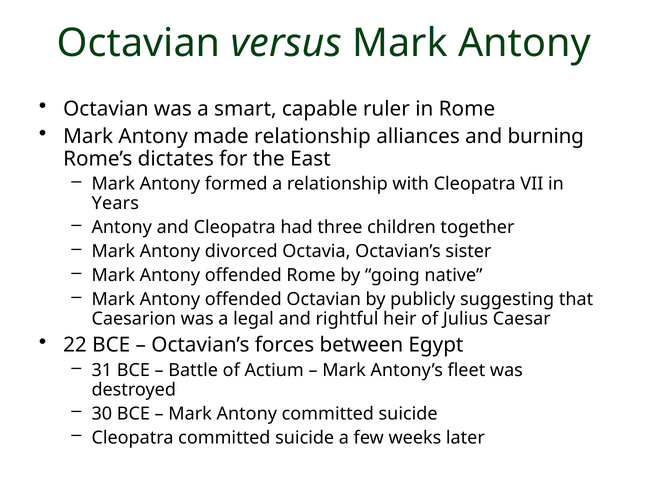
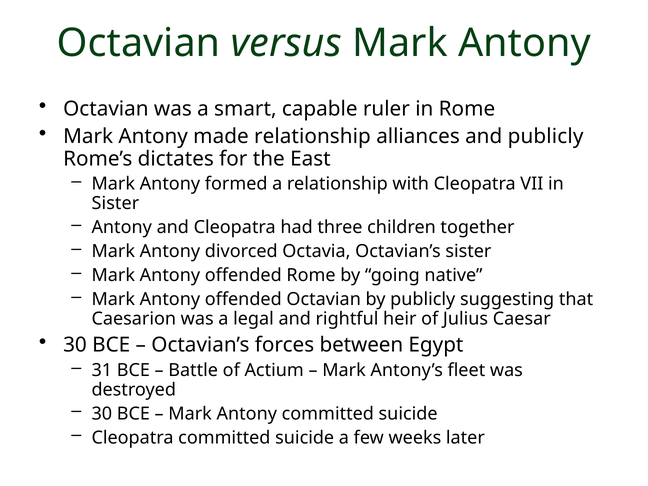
and burning: burning -> publicly
Years at (115, 203): Years -> Sister
22 at (75, 345): 22 -> 30
